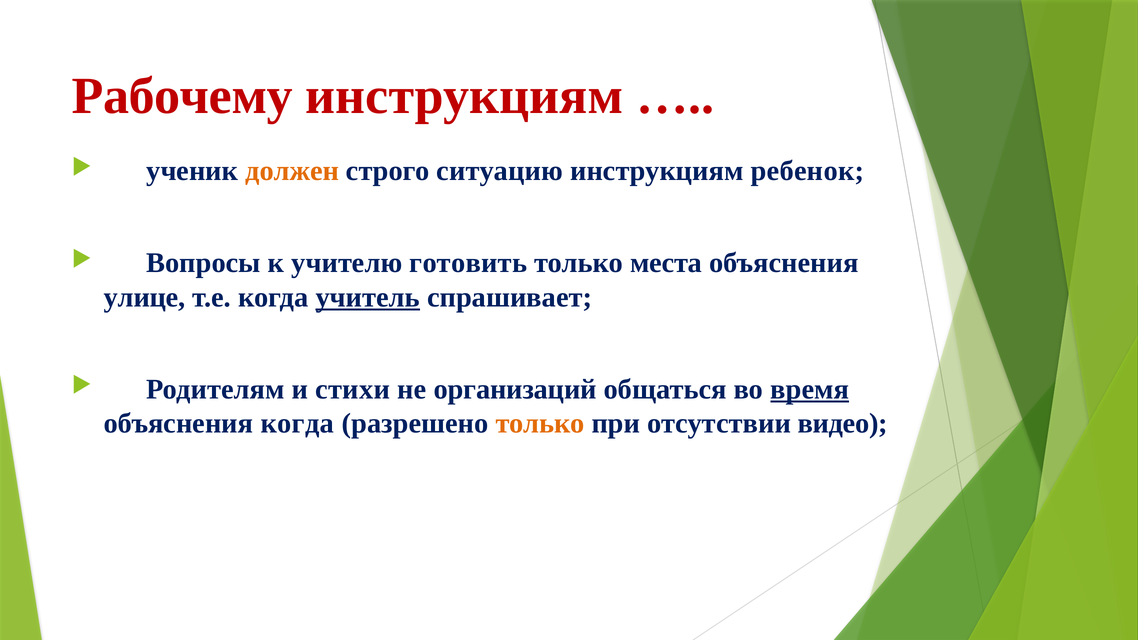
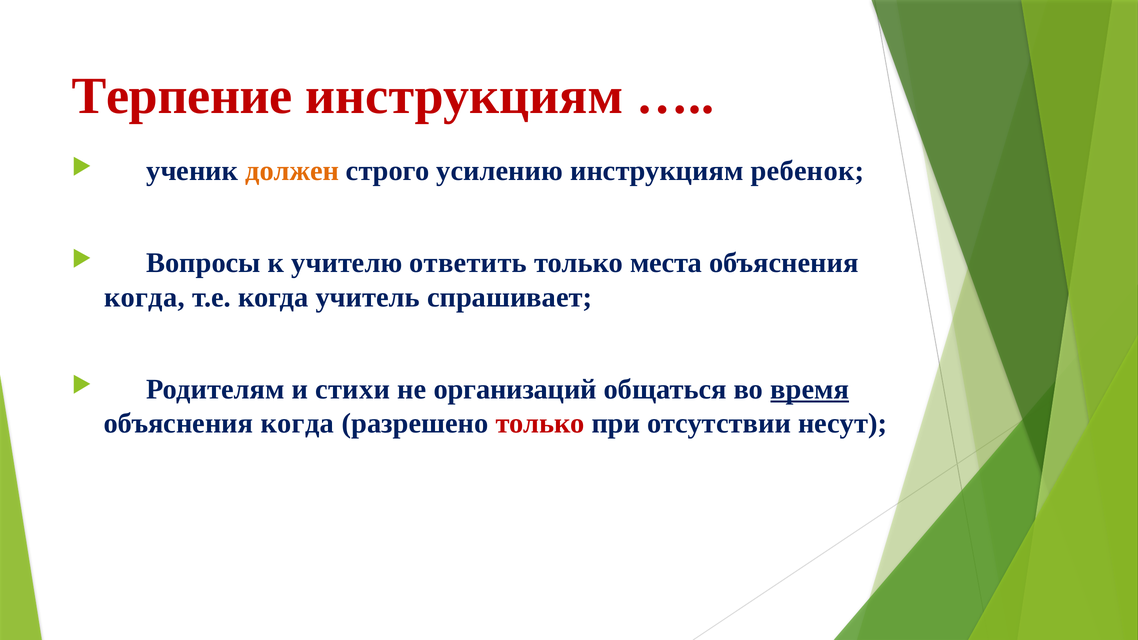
Рабочему: Рабочему -> Терпение
ситуацию: ситуацию -> усилению
готовить: готовить -> ответить
улице at (145, 297): улице -> когда
учитель underline: present -> none
только at (540, 423) colour: orange -> red
видео: видео -> несут
